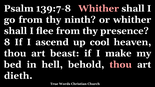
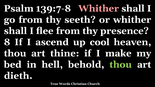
ninth: ninth -> seeth
beast: beast -> thine
thou at (121, 65) colour: pink -> light green
